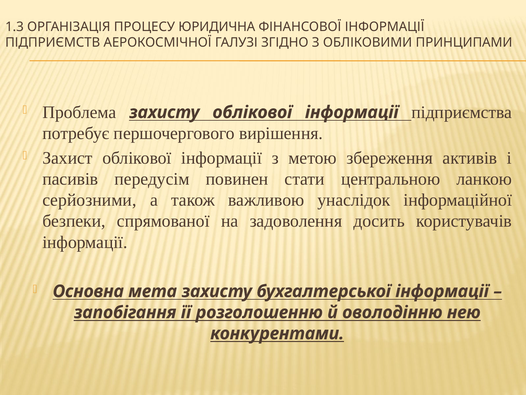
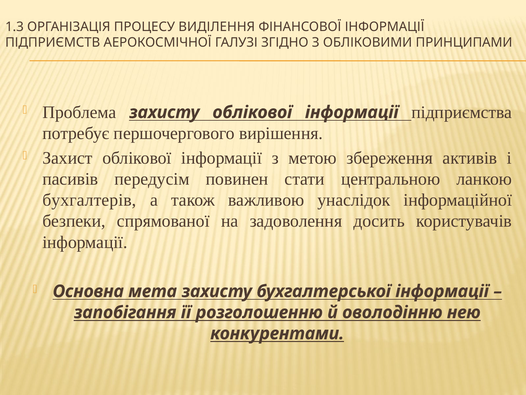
ЮРИДИЧНА: ЮРИДИЧНА -> ВИДІЛЕННЯ
серйозними: серйозними -> бухгалтерів
